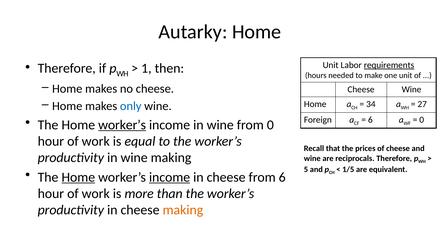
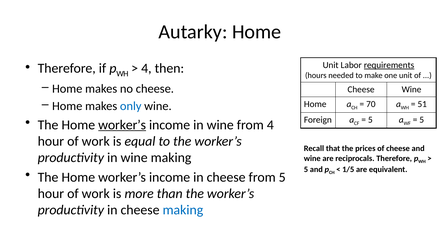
1 at (146, 69): 1 -> 4
34: 34 -> 70
27: 27 -> 51
6 at (370, 120): 6 -> 5
0 at (422, 120): 0 -> 5
from 0: 0 -> 4
Home at (78, 178) underline: present -> none
income at (170, 178) underline: present -> none
from 6: 6 -> 5
making at (183, 211) colour: orange -> blue
